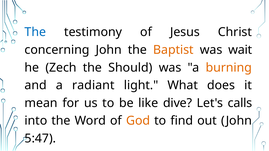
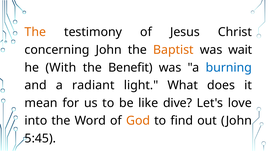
The at (35, 32) colour: blue -> orange
Zech: Zech -> With
Should: Should -> Benefit
burning colour: orange -> blue
calls: calls -> love
5:47: 5:47 -> 5:45
